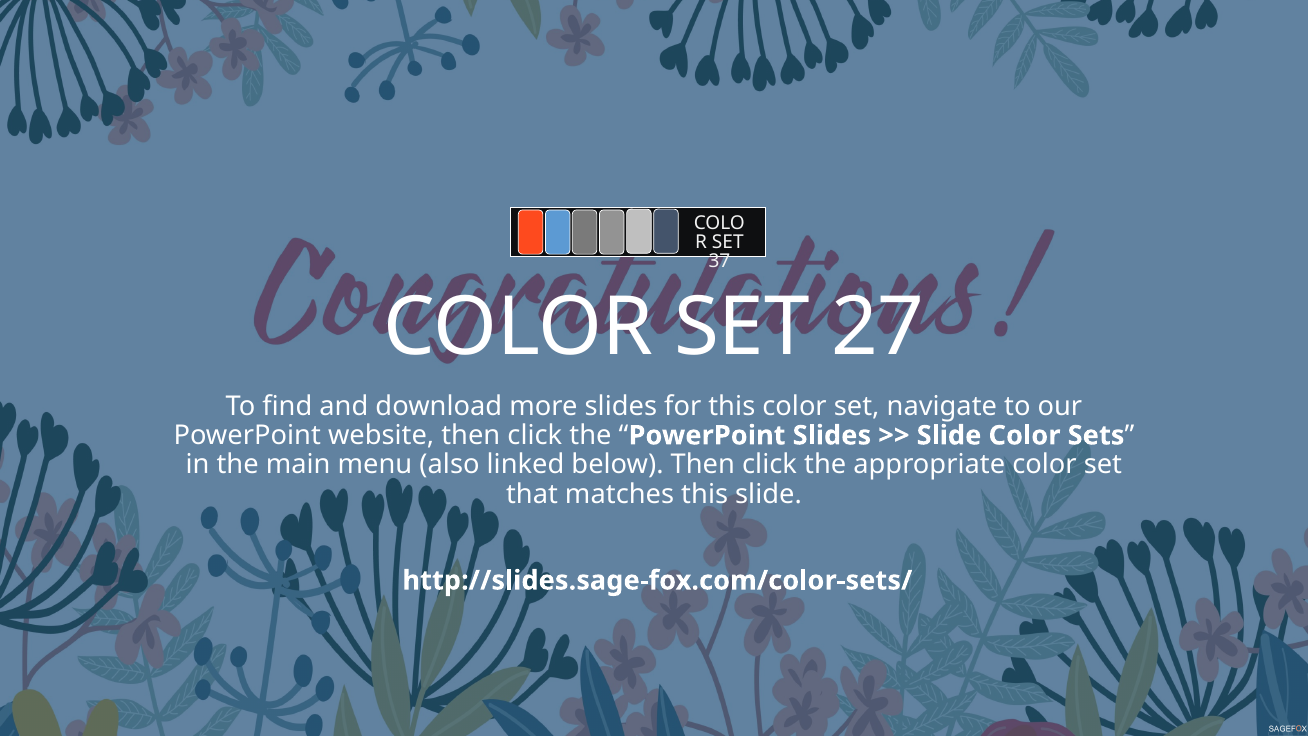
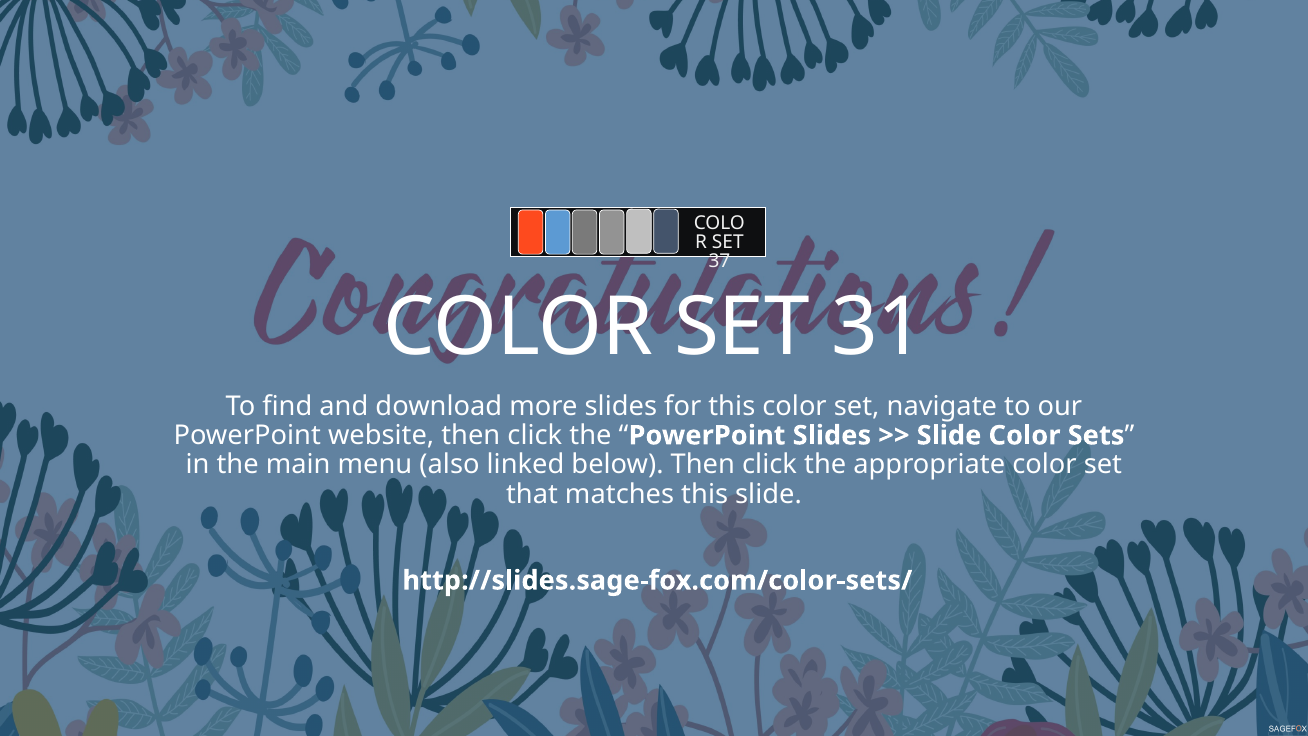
27: 27 -> 31
